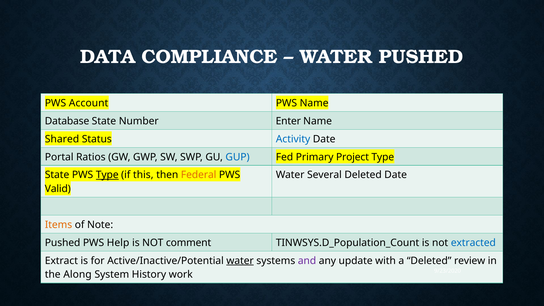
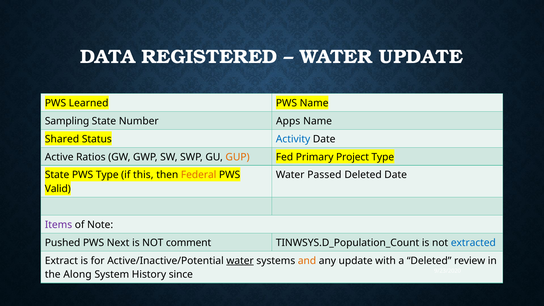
COMPLIANCE: COMPLIANCE -> REGISTERED
WATER PUSHED: PUSHED -> UPDATE
Account: Account -> Learned
Database: Database -> Sampling
Enter: Enter -> Apps
Portal: Portal -> Active
GUP colour: blue -> orange
Type at (107, 175) underline: present -> none
Several: Several -> Passed
Items colour: orange -> purple
Help: Help -> Next
and colour: purple -> orange
work: work -> since
